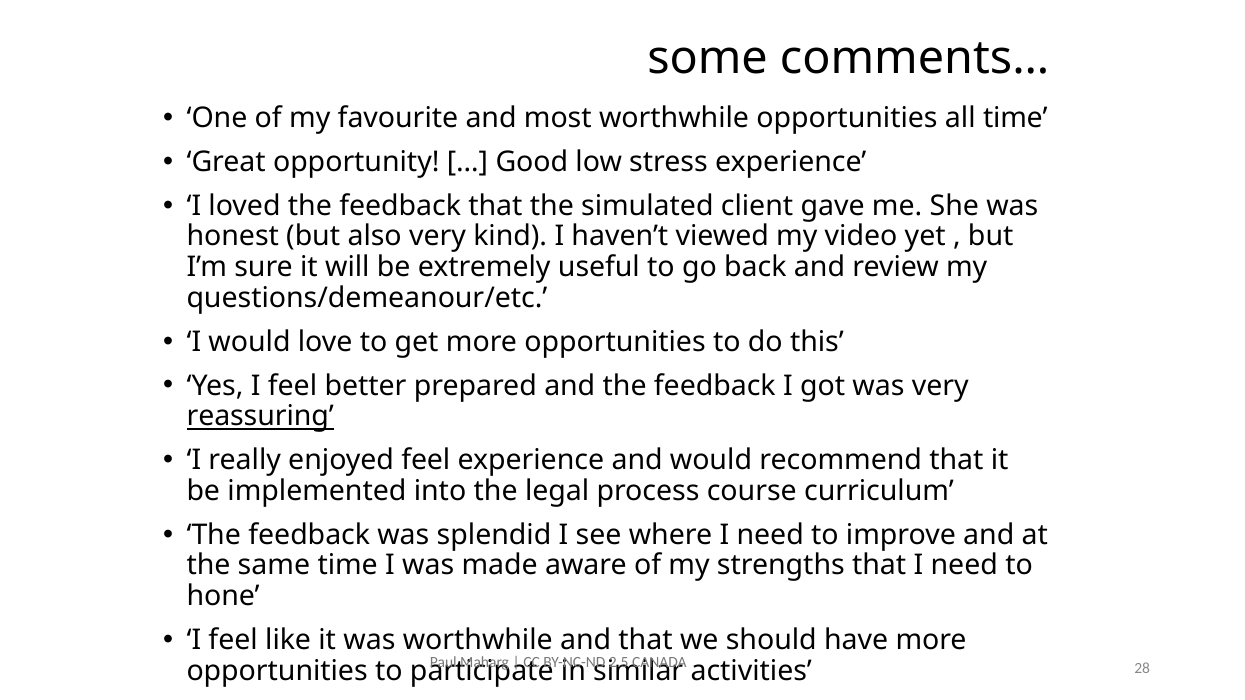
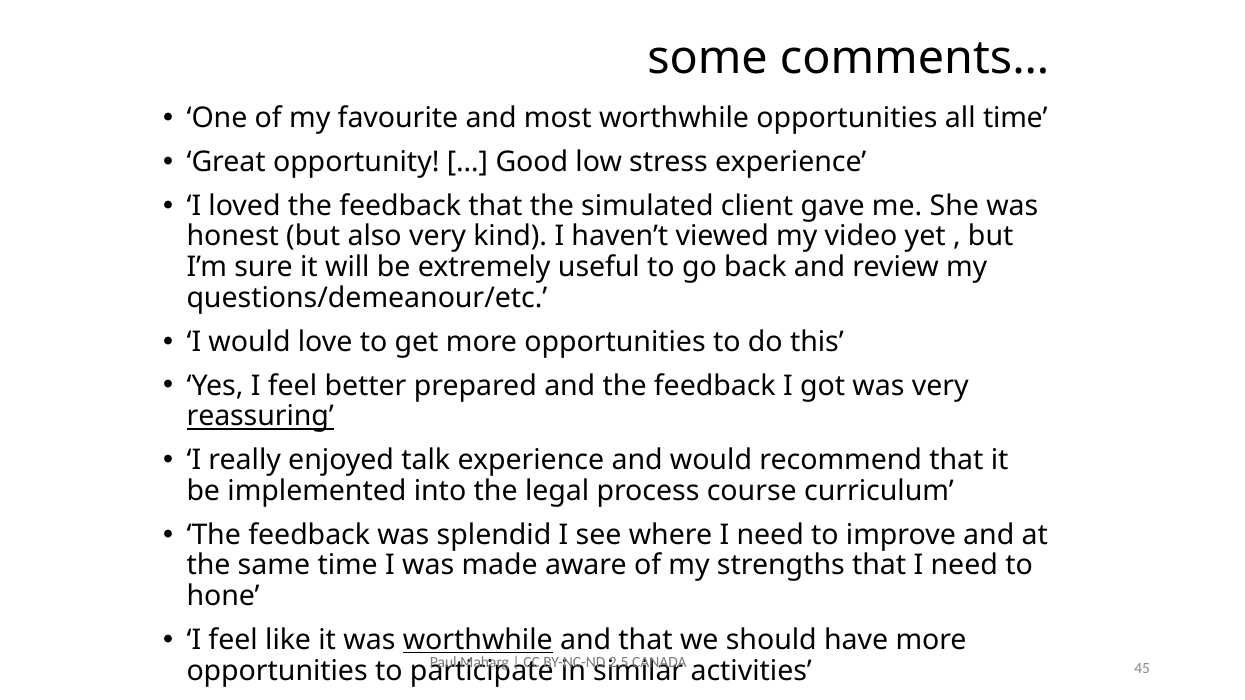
enjoyed feel: feel -> talk
worthwhile at (478, 640) underline: none -> present
28: 28 -> 45
